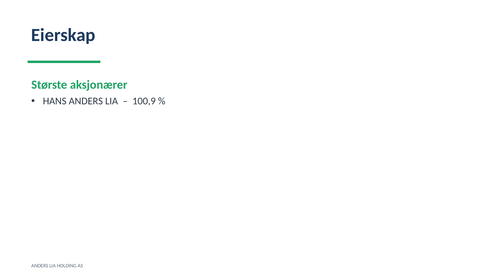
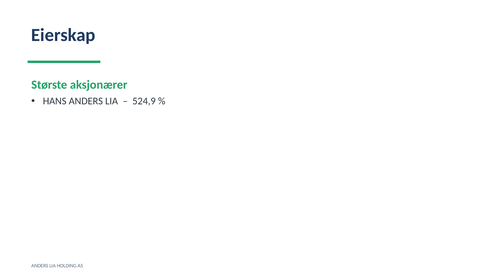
100,9: 100,9 -> 524,9
